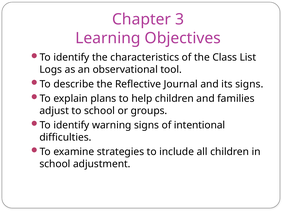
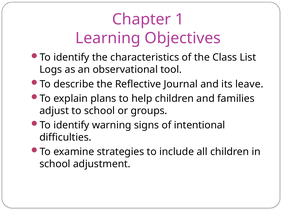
3: 3 -> 1
its signs: signs -> leave
